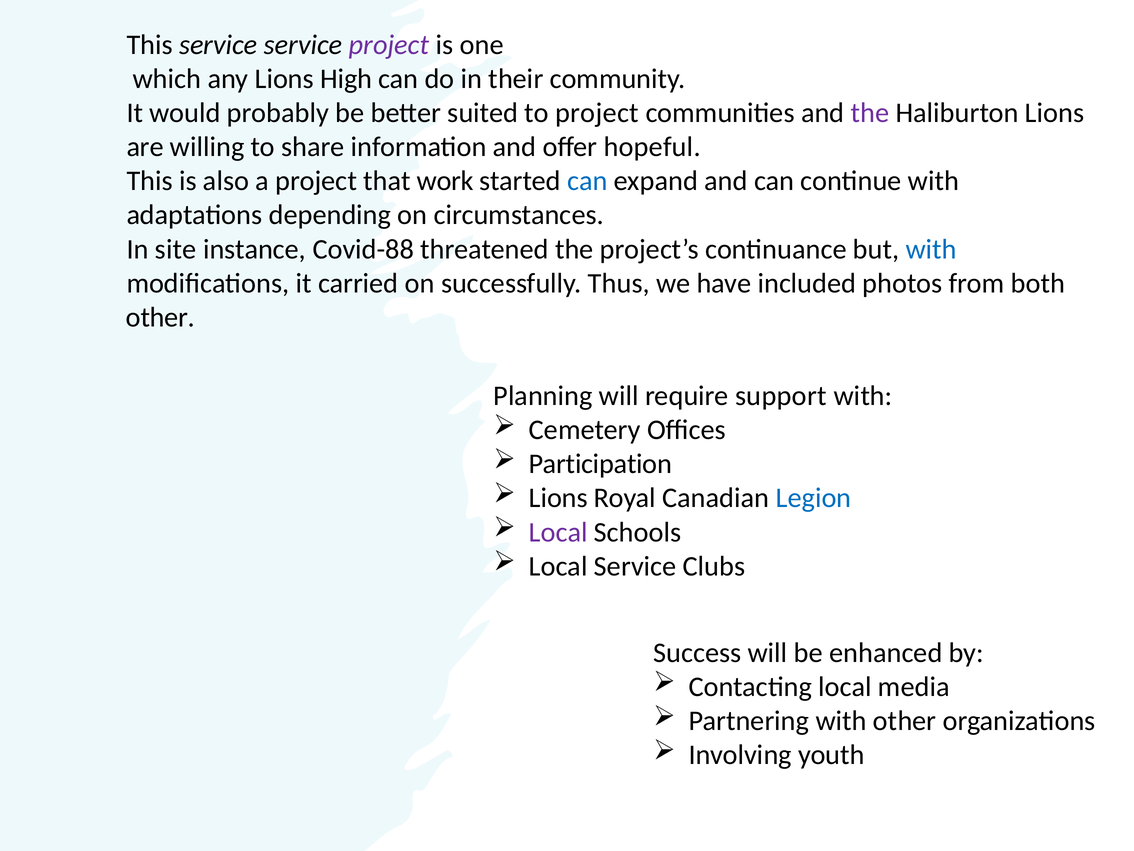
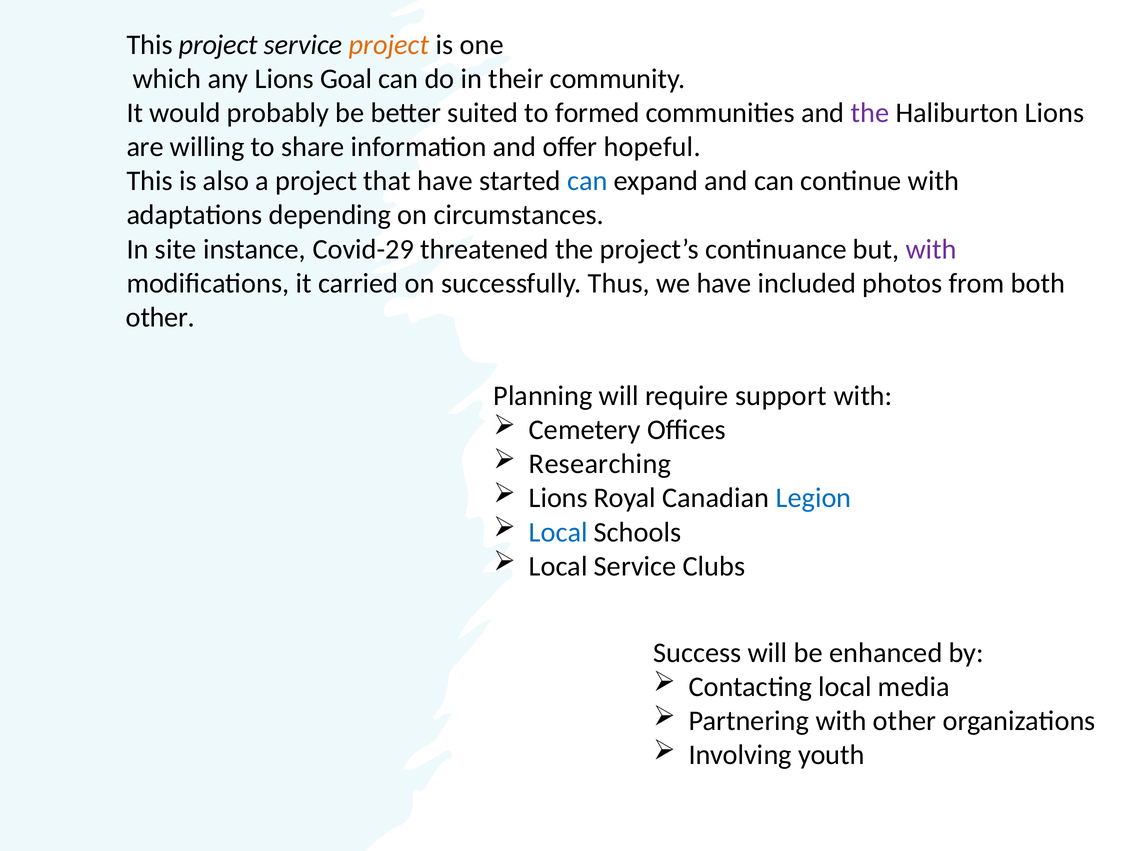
This service: service -> project
project at (389, 45) colour: purple -> orange
High: High -> Goal
to project: project -> formed
that work: work -> have
Covid-88: Covid-88 -> Covid-29
with at (931, 249) colour: blue -> purple
Participation: Participation -> Researching
Local at (558, 532) colour: purple -> blue
